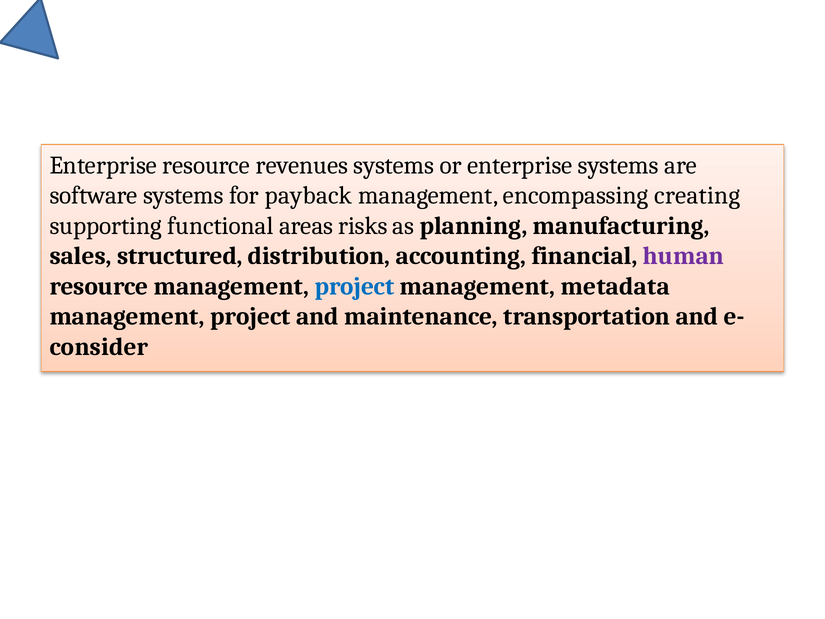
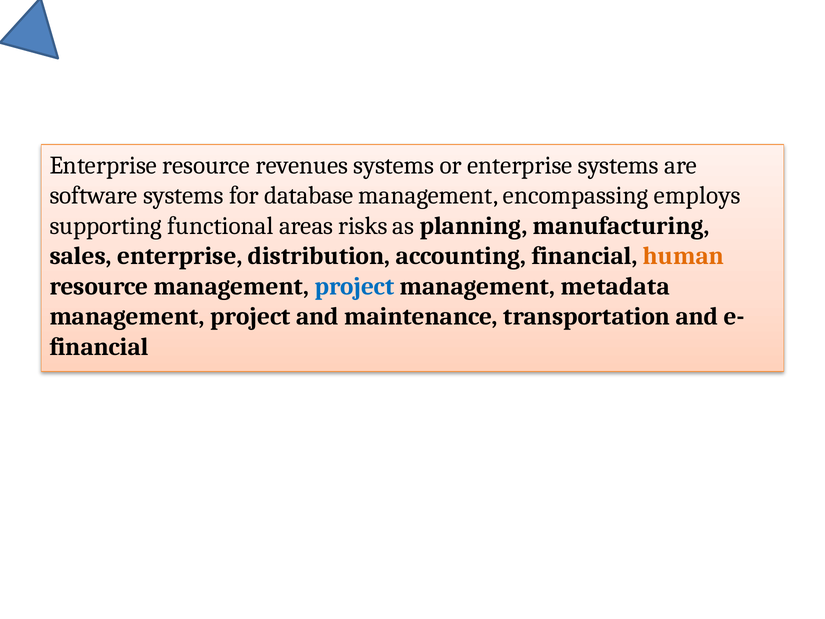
payback: payback -> database
creating: creating -> employs
sales structured: structured -> enterprise
human colour: purple -> orange
consider at (99, 347): consider -> financial
